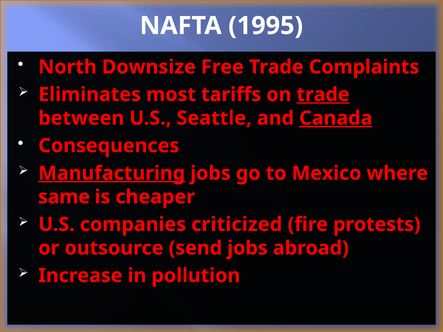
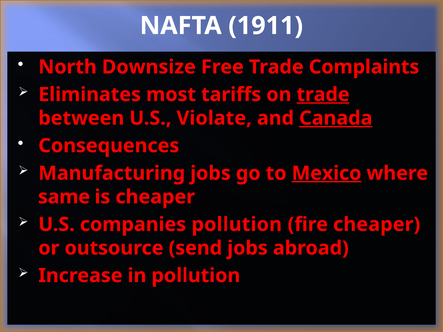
1995: 1995 -> 1911
Seattle: Seattle -> Violate
Manufacturing underline: present -> none
Mexico underline: none -> present
companies criticized: criticized -> pollution
fire protests: protests -> cheaper
